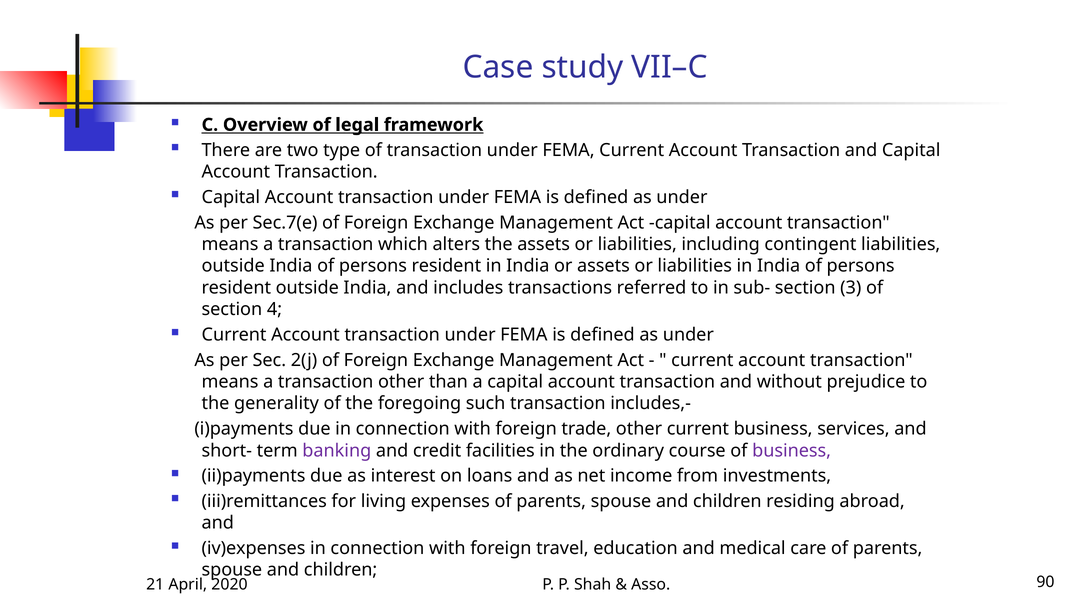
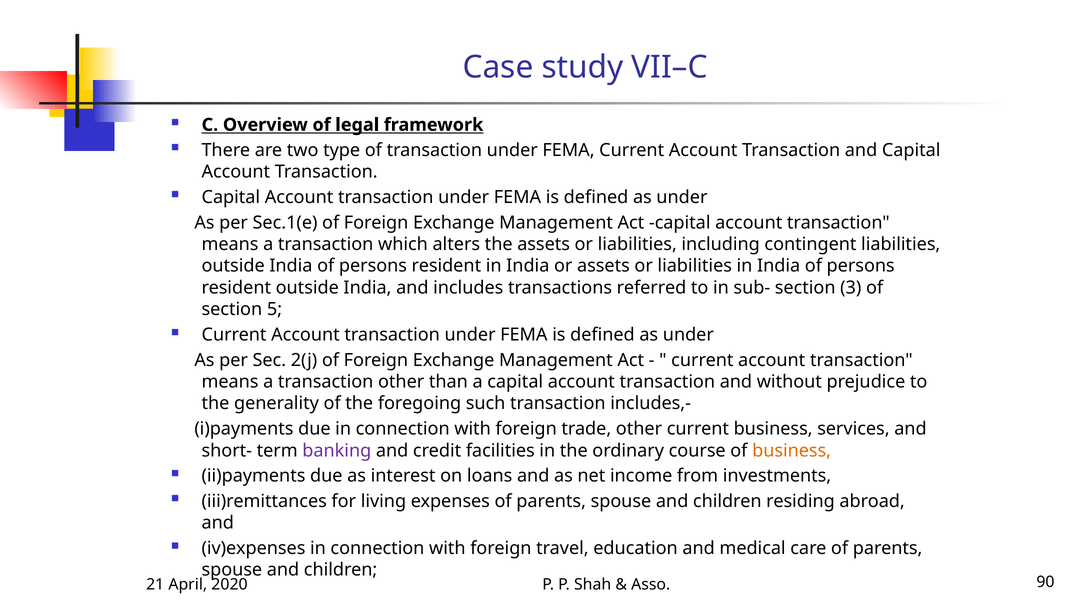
Sec.7(e: Sec.7(e -> Sec.1(e
4: 4 -> 5
business at (792, 450) colour: purple -> orange
